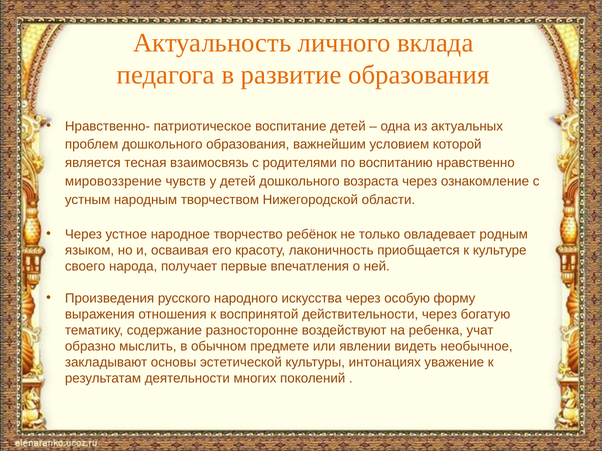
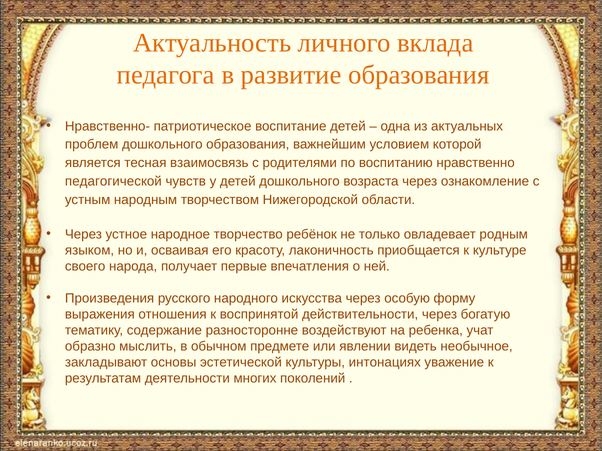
мировоззрение: мировоззрение -> педагогической
